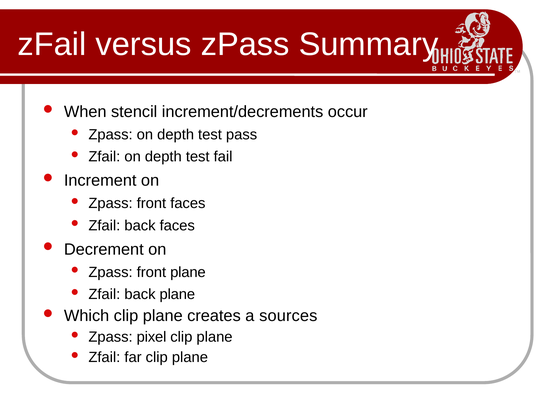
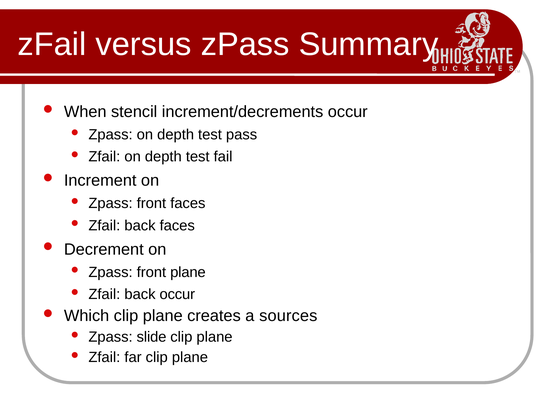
back plane: plane -> occur
pixel: pixel -> slide
